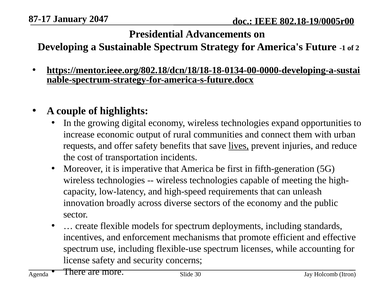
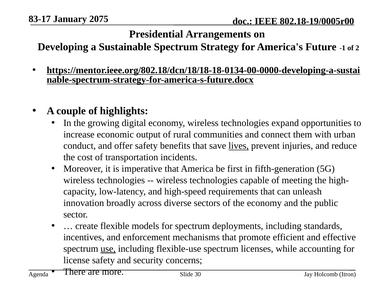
87-17: 87-17 -> 83-17
2047: 2047 -> 2075
Advancements: Advancements -> Arrangements
requests: requests -> conduct
use underline: none -> present
